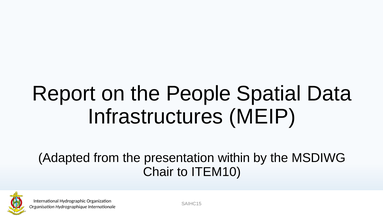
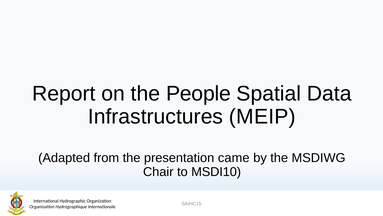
within: within -> came
ITEM10: ITEM10 -> MSDI10
